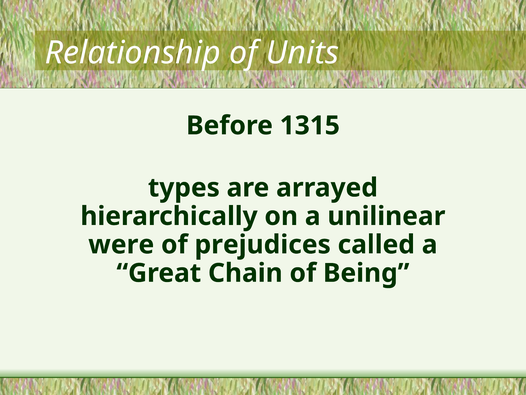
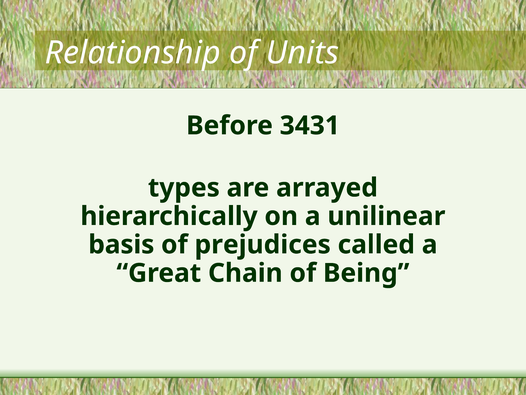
1315: 1315 -> 3431
were: were -> basis
